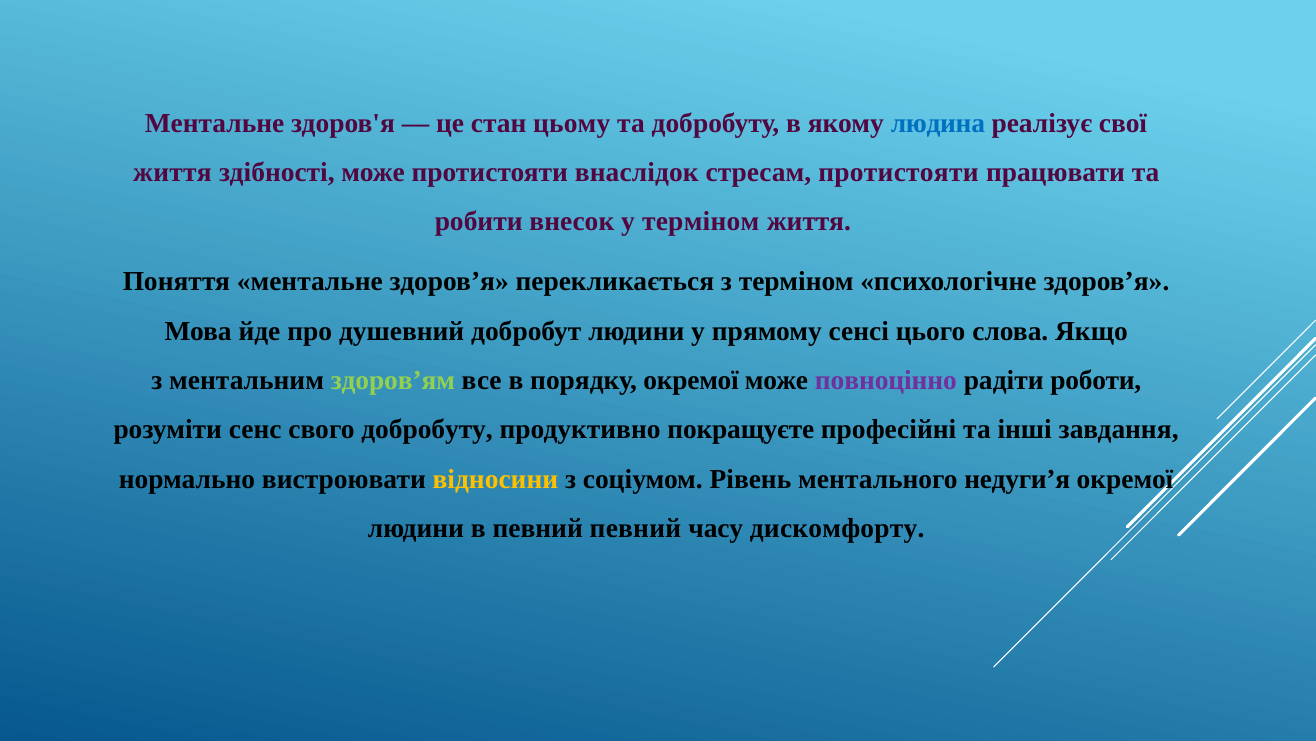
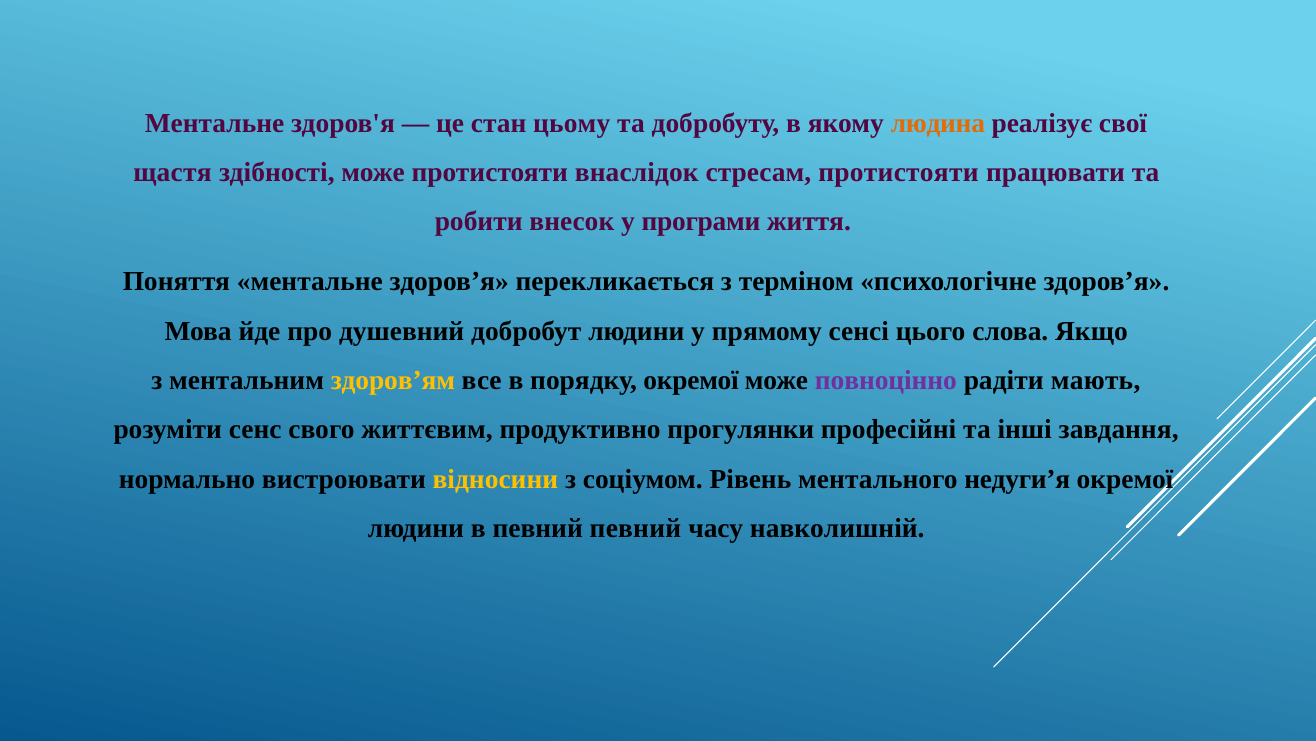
людина colour: blue -> orange
життя at (173, 172): життя -> щастя
у терміном: терміном -> програми
здоров’ям colour: light green -> yellow
роботи: роботи -> мають
свого добробуту: добробуту -> життєвим
покращуєте: покращуєте -> прогулянки
дискомфорту: дискомфорту -> навколишній
